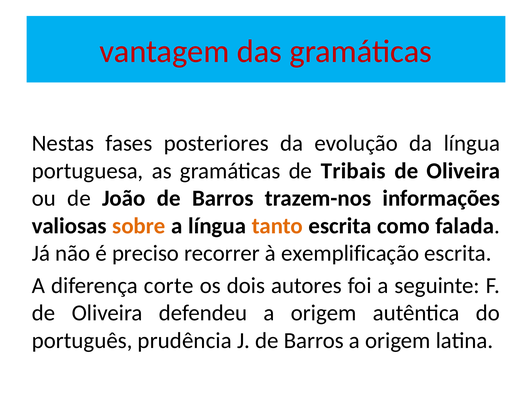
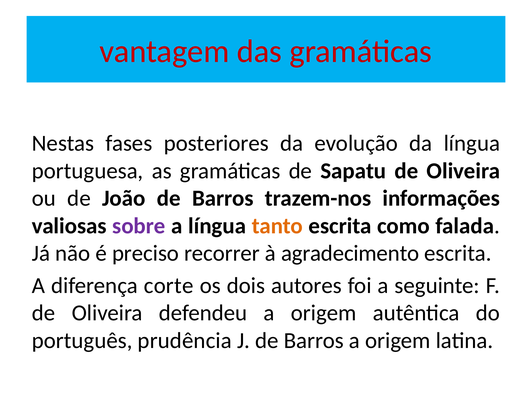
Tribais: Tribais -> Sapatu
sobre colour: orange -> purple
exemplificação: exemplificação -> agradecimento
